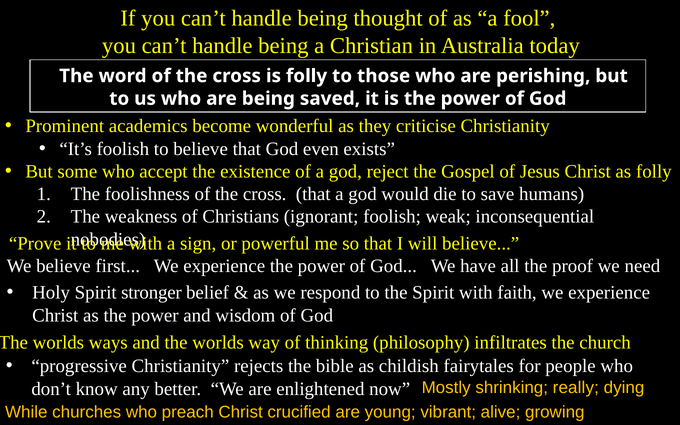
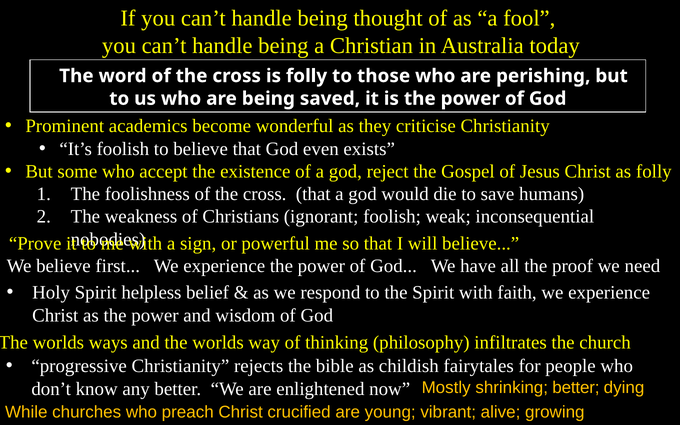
stronger: stronger -> helpless
shrinking really: really -> better
